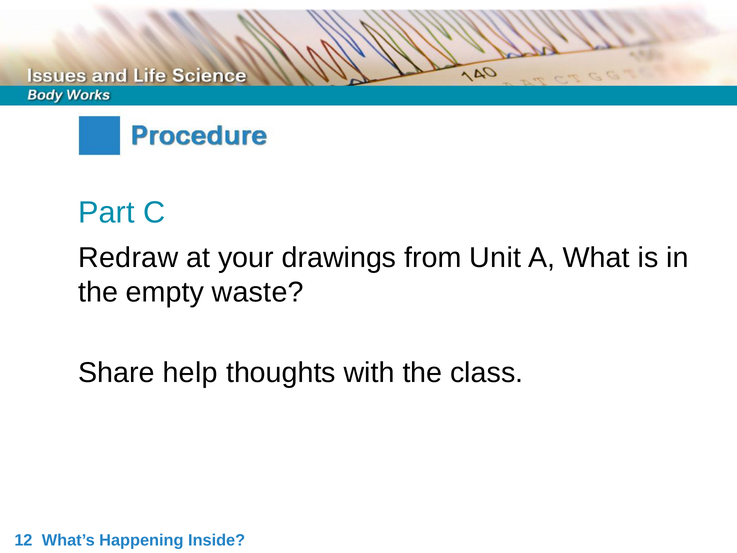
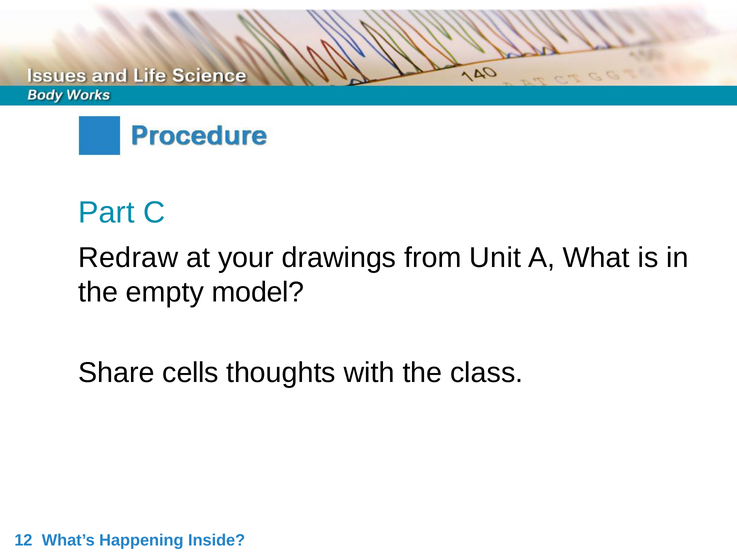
waste: waste -> model
help: help -> cells
